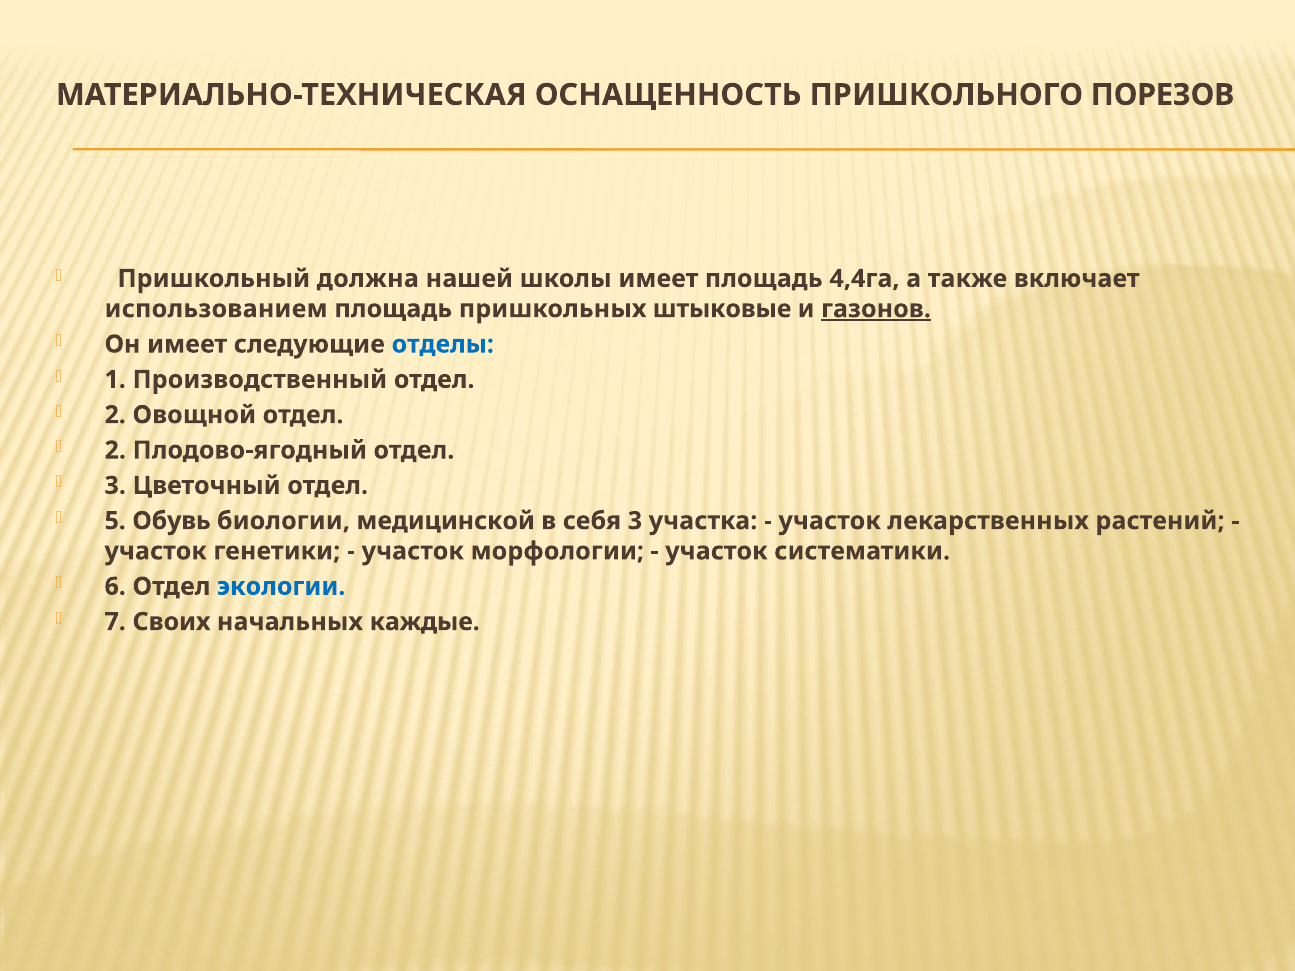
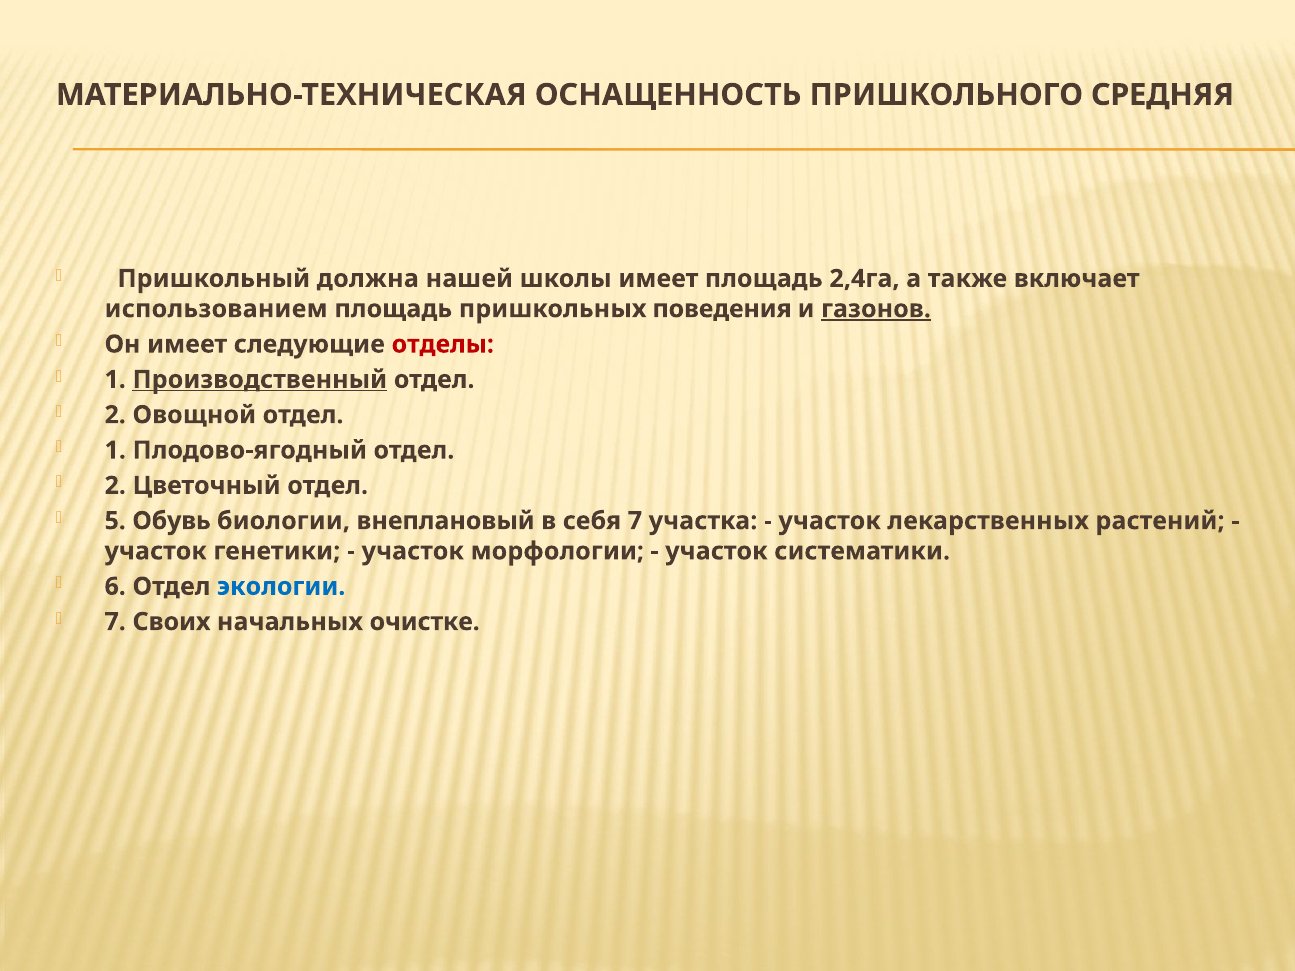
ПОРЕЗОВ: ПОРЕЗОВ -> СРЕДНЯЯ
4,4га: 4,4га -> 2,4га
штыковые: штыковые -> поведения
отделы colour: blue -> red
Производственный underline: none -> present
2 at (115, 450): 2 -> 1
3 at (115, 486): 3 -> 2
медицинской: медицинской -> внеплановый
себя 3: 3 -> 7
каждые: каждые -> очистке
